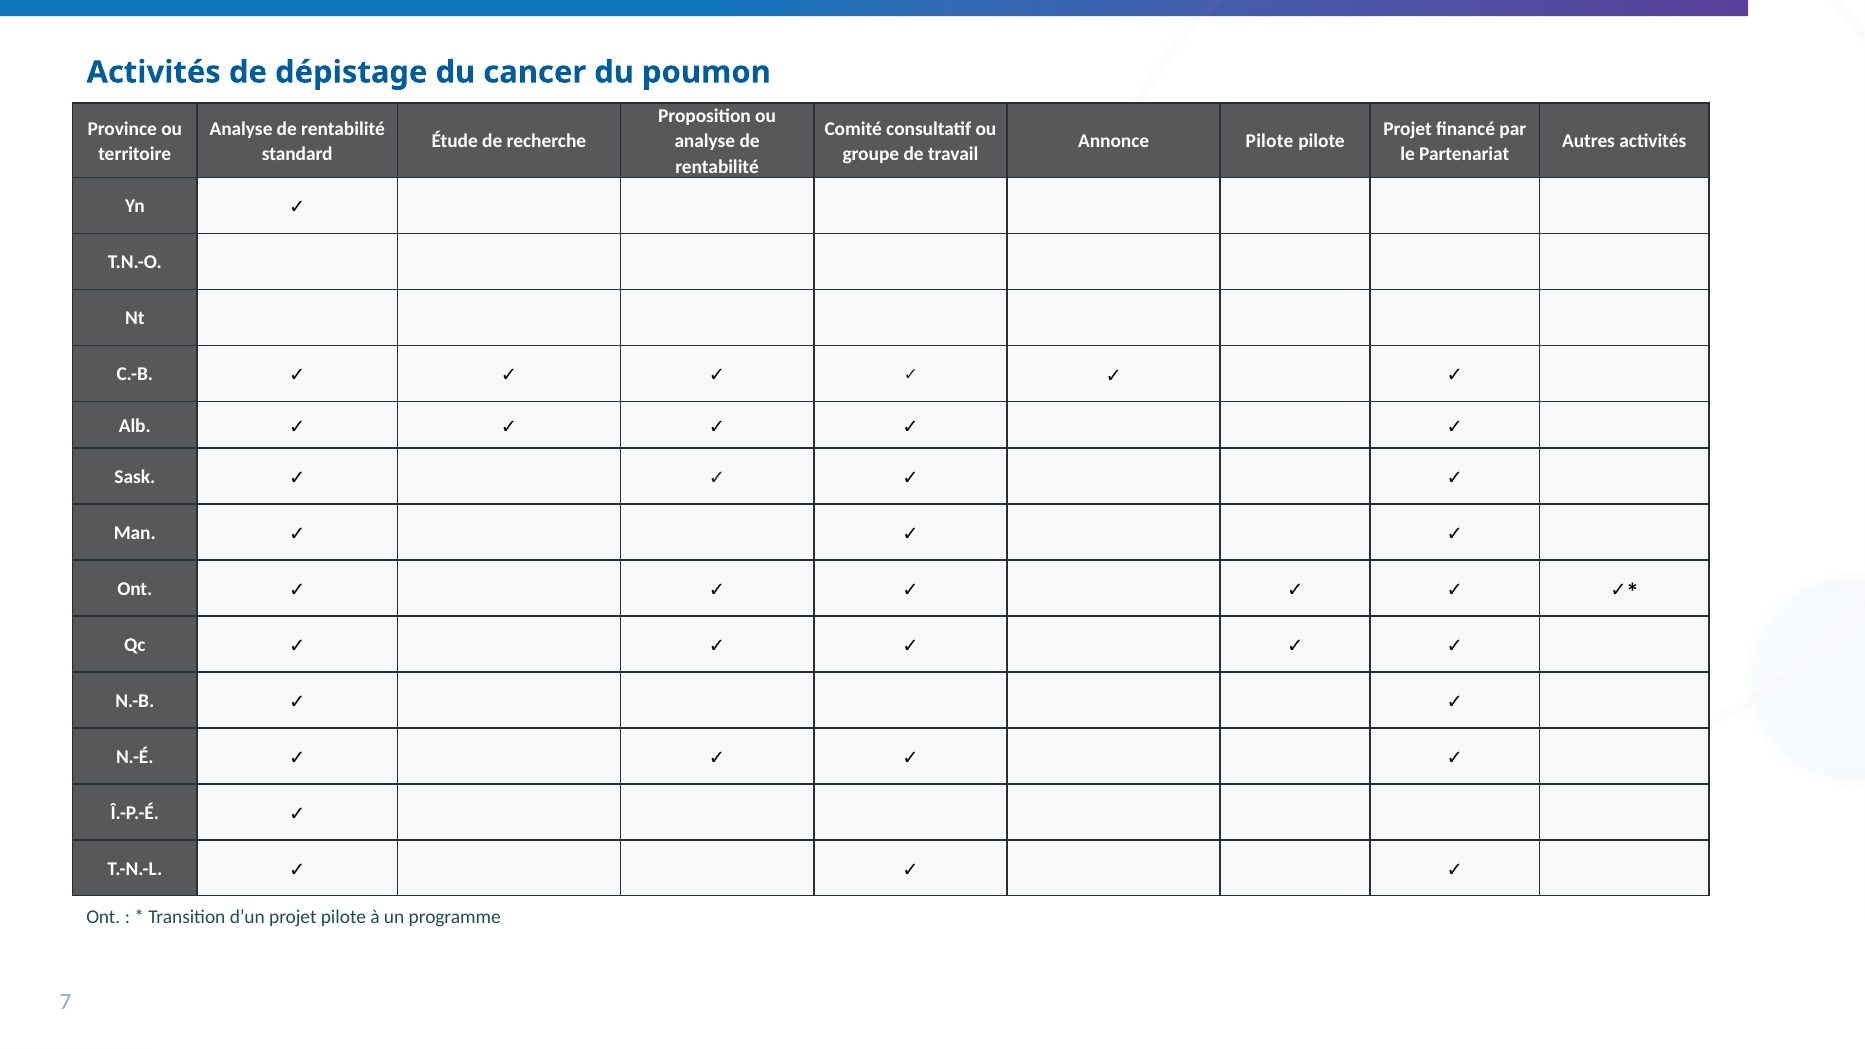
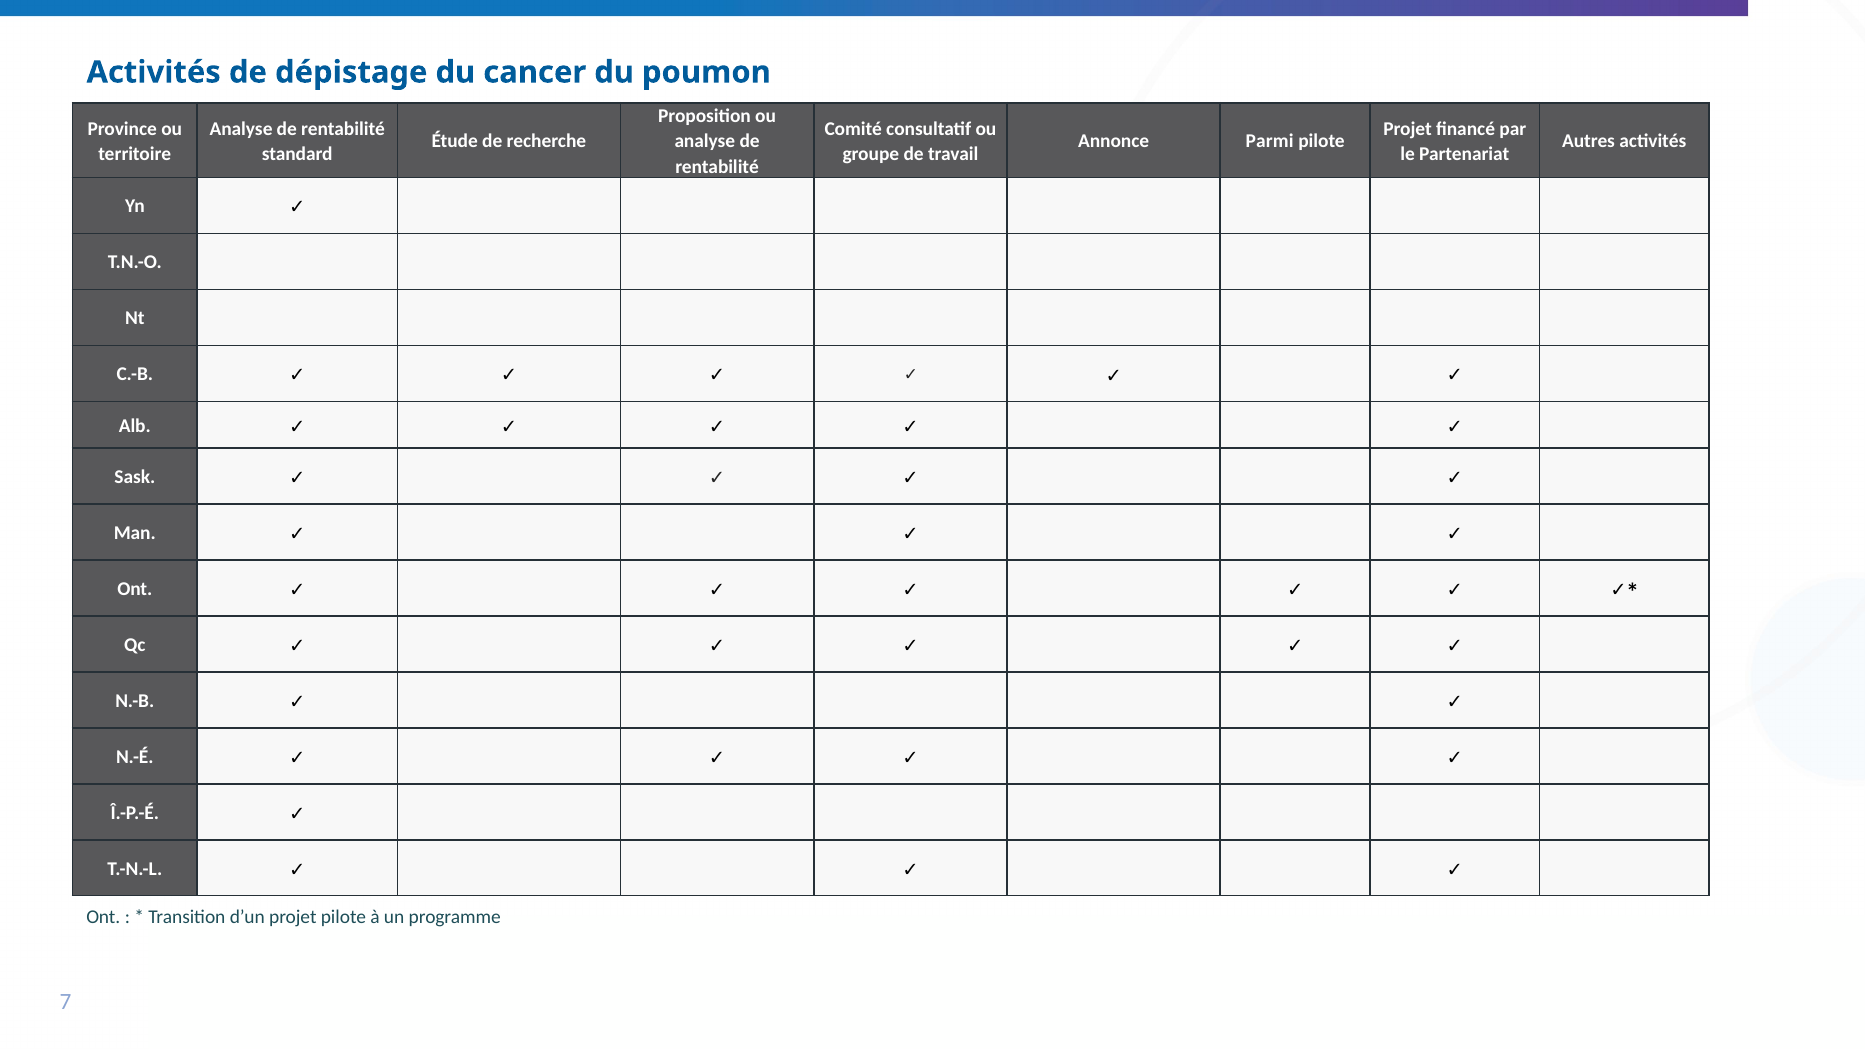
Annonce Pilote: Pilote -> Parmi
